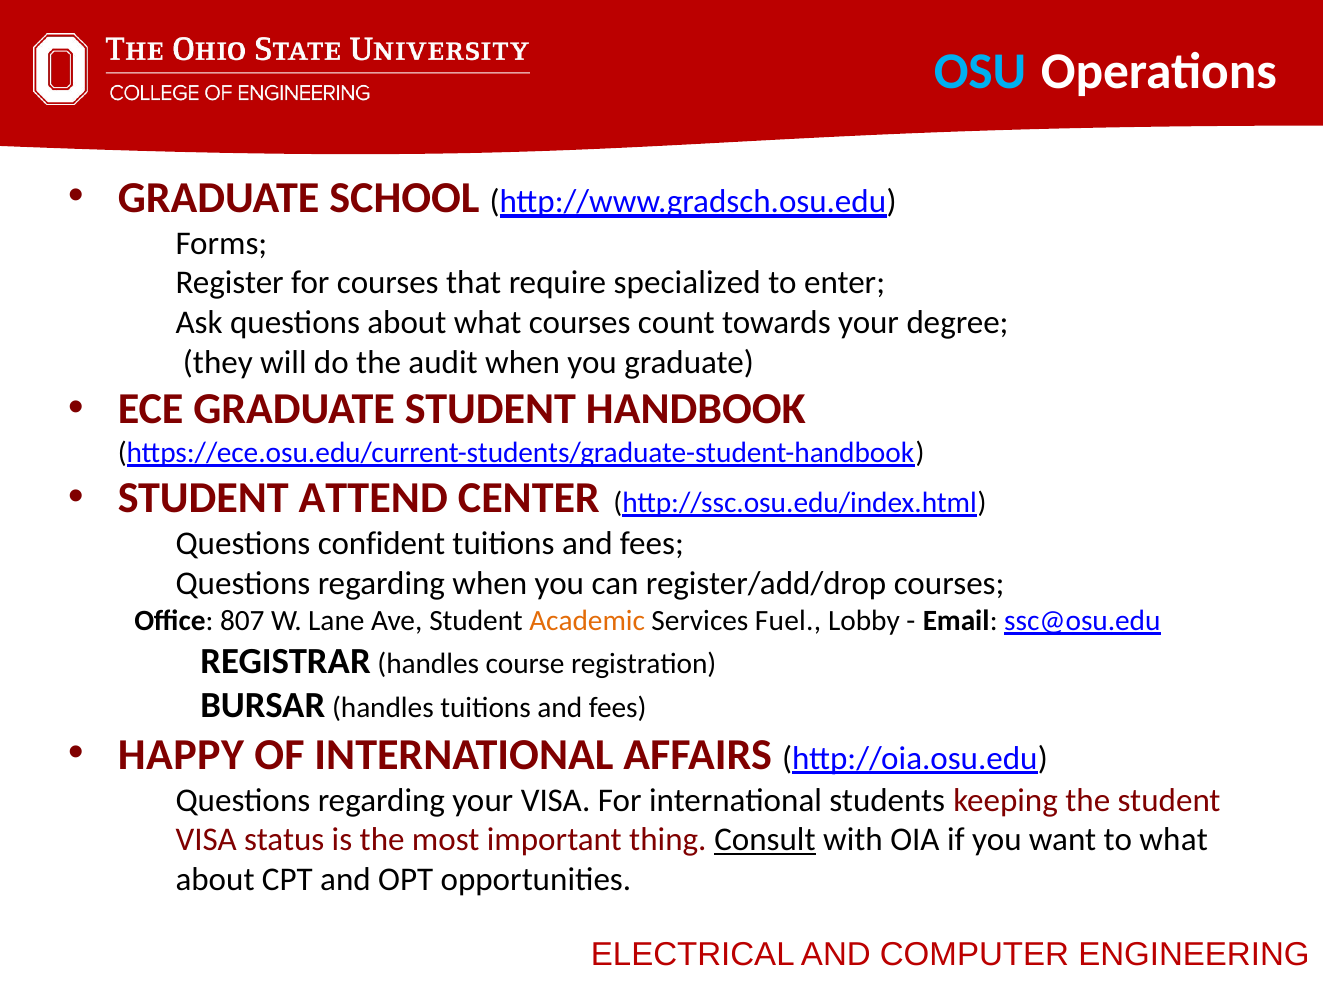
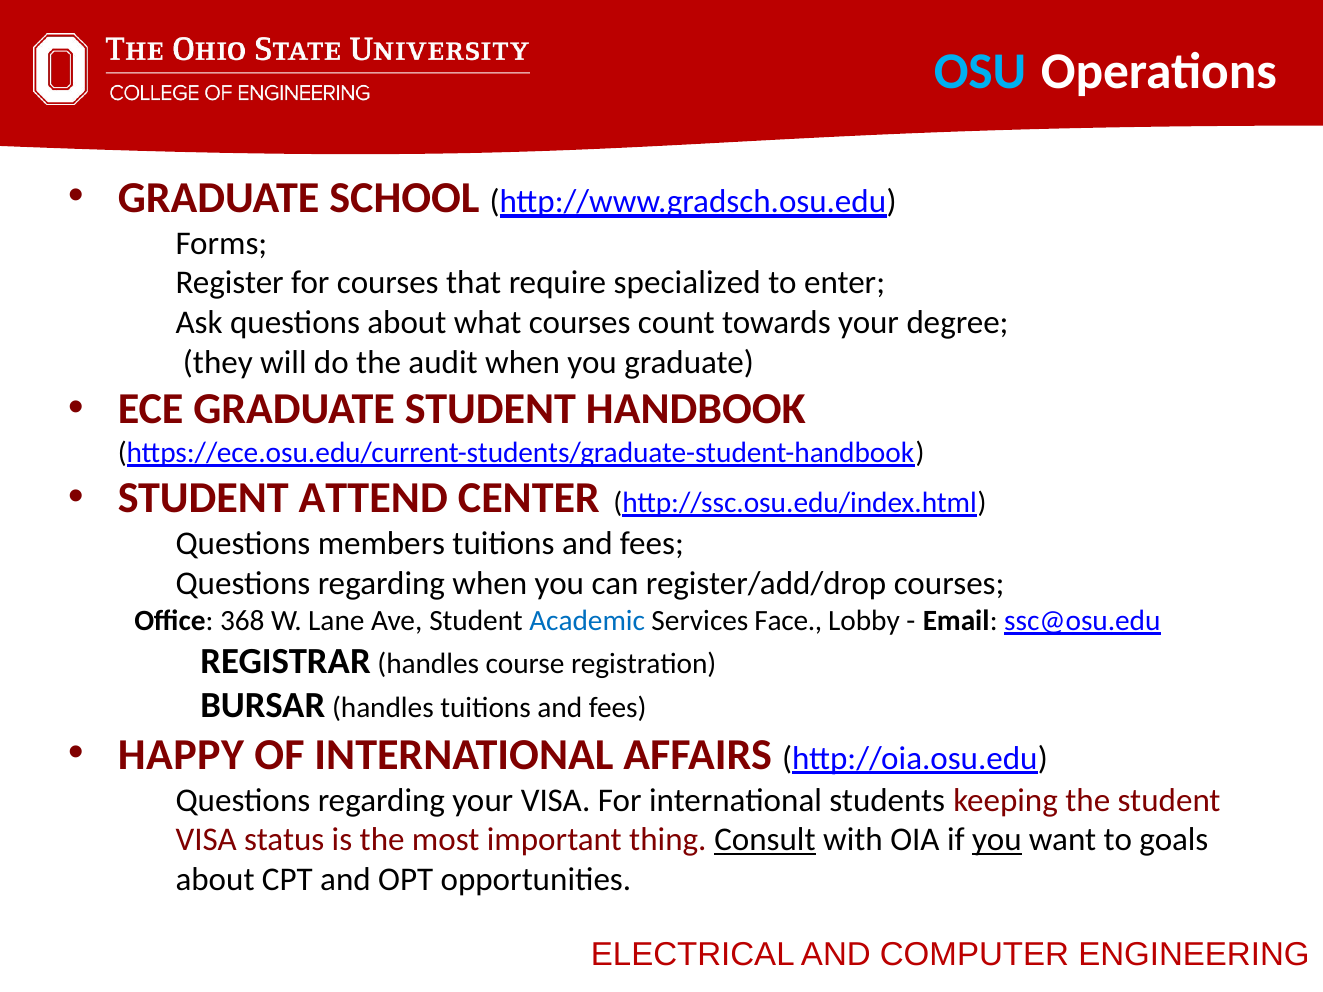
confident: confident -> members
807: 807 -> 368
Academic colour: orange -> blue
Fuel: Fuel -> Face
you at (997, 840) underline: none -> present
to what: what -> goals
